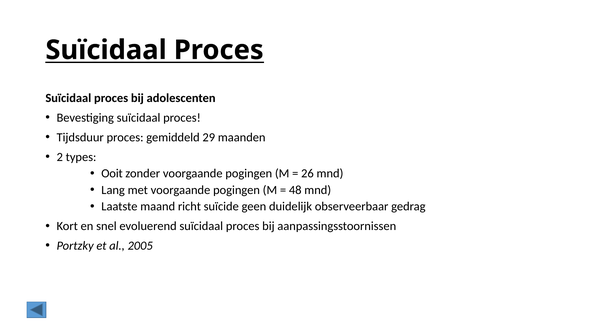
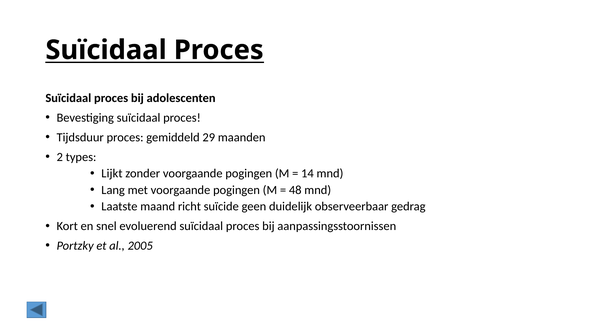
Ooit: Ooit -> Lijkt
26: 26 -> 14
